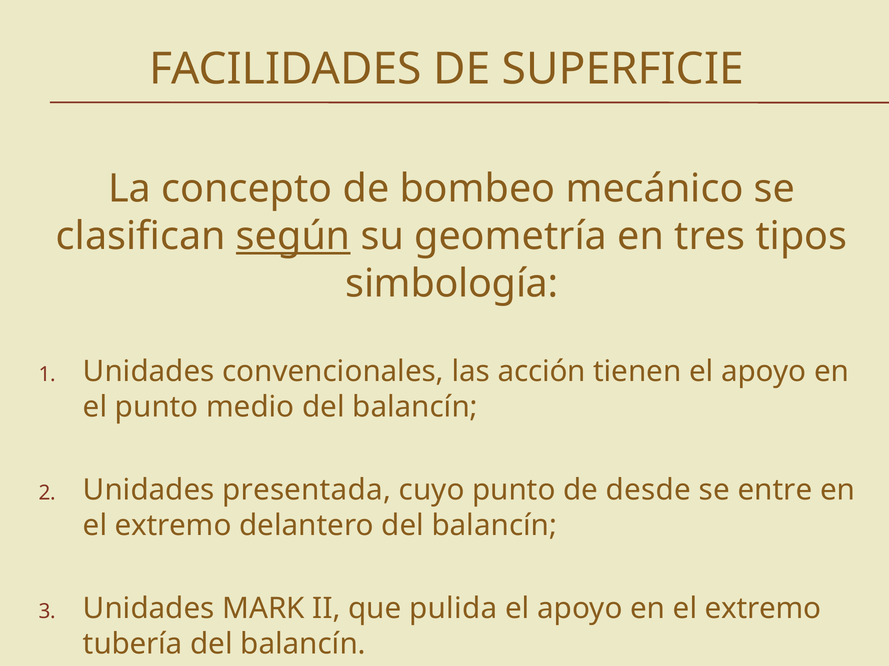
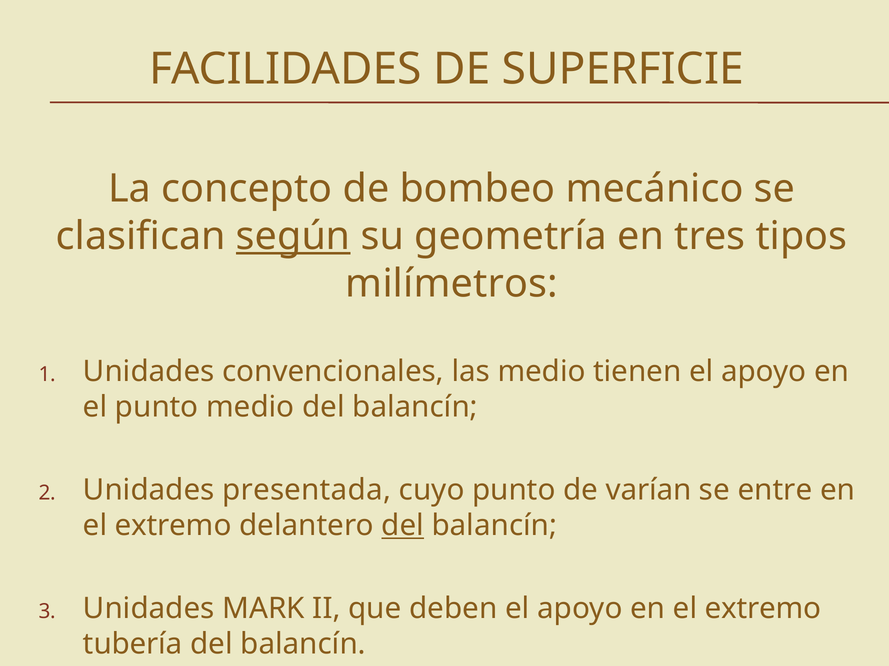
simbología: simbología -> milímetros
las acción: acción -> medio
desde: desde -> varían
del at (403, 526) underline: none -> present
pulida: pulida -> deben
